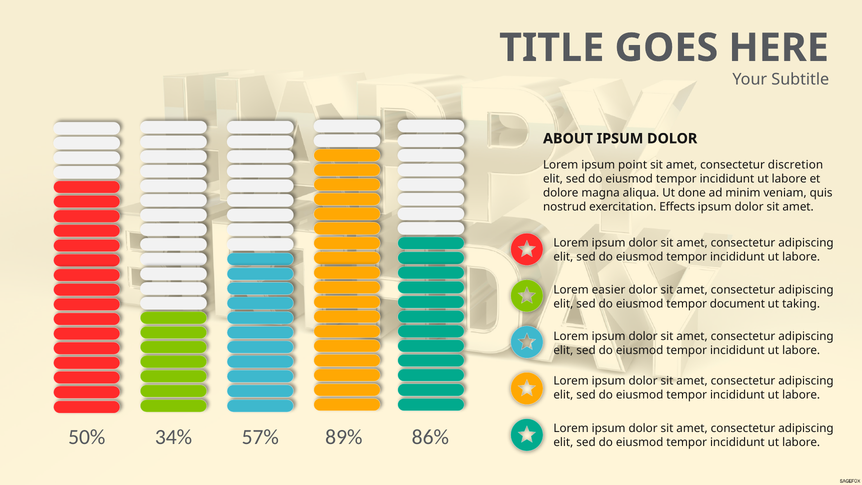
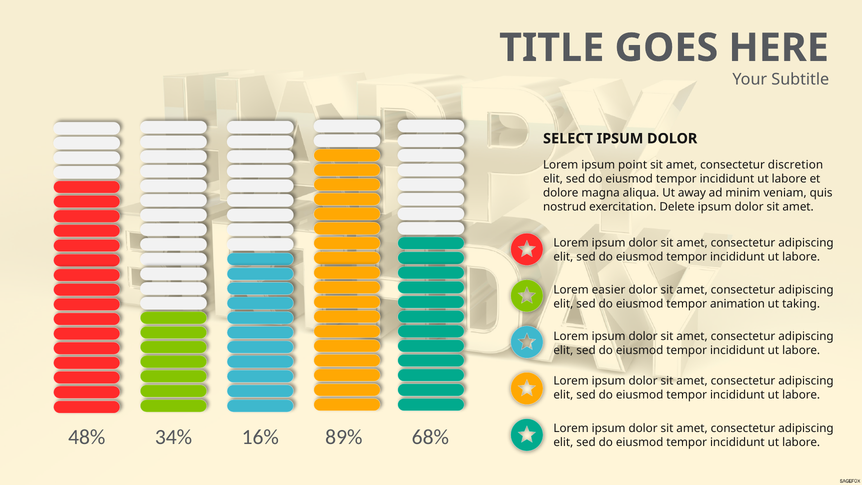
ABOUT: ABOUT -> SELECT
done: done -> away
Effects: Effects -> Delete
document: document -> animation
50%: 50% -> 48%
57%: 57% -> 16%
86%: 86% -> 68%
